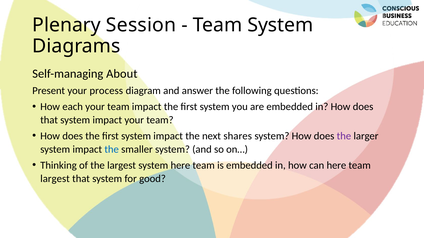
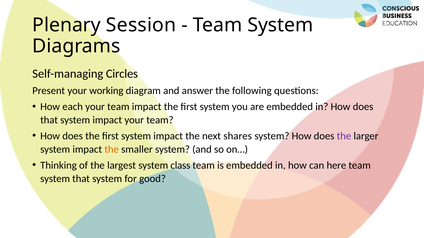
About: About -> Circles
process: process -> working
the at (112, 150) colour: blue -> orange
system here: here -> class
largest at (55, 179): largest -> system
